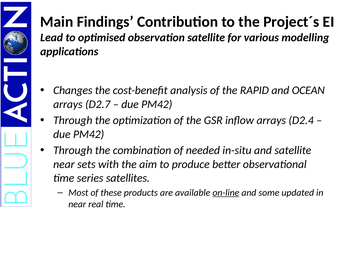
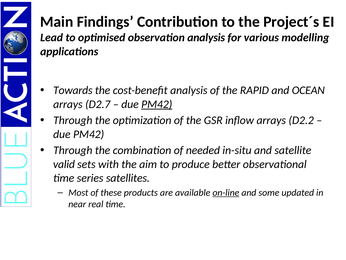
observation satellite: satellite -> analysis
Changes: Changes -> Towards
PM42 at (157, 104) underline: none -> present
D2.4: D2.4 -> D2.2
near at (64, 164): near -> valid
